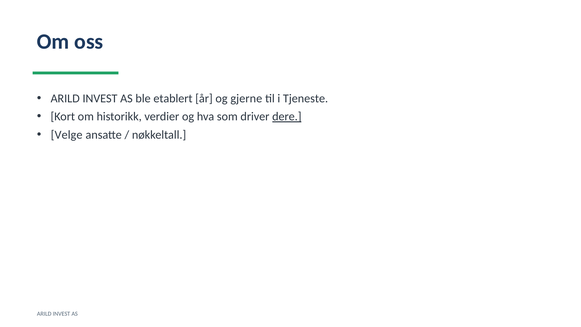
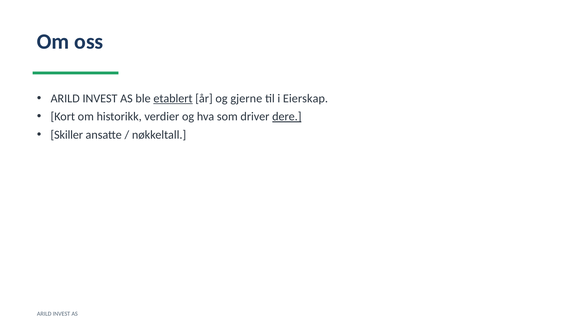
etablert underline: none -> present
Tjeneste: Tjeneste -> Eierskap
Velge: Velge -> Skiller
